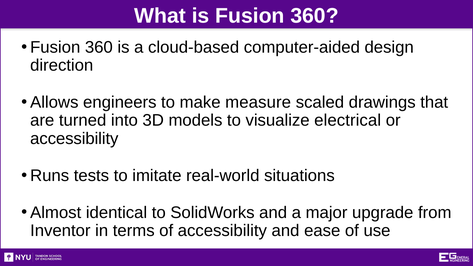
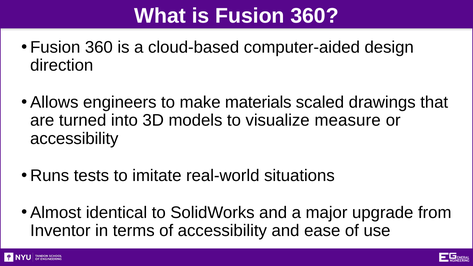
measure: measure -> materials
electrical: electrical -> measure
